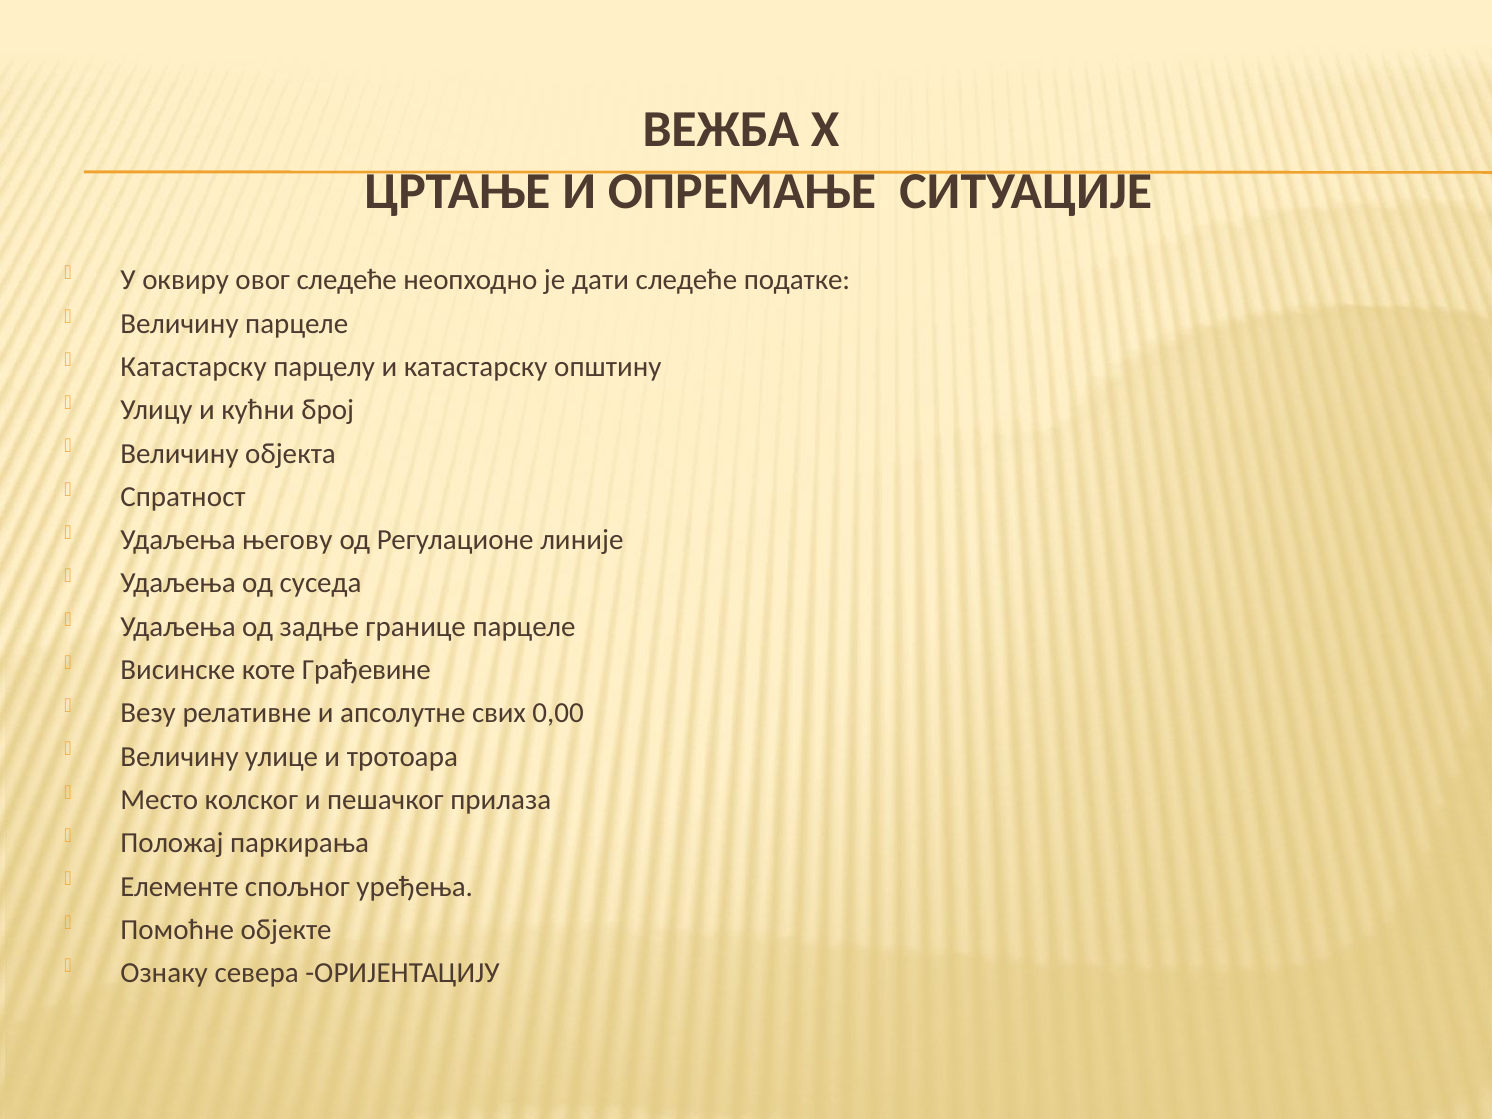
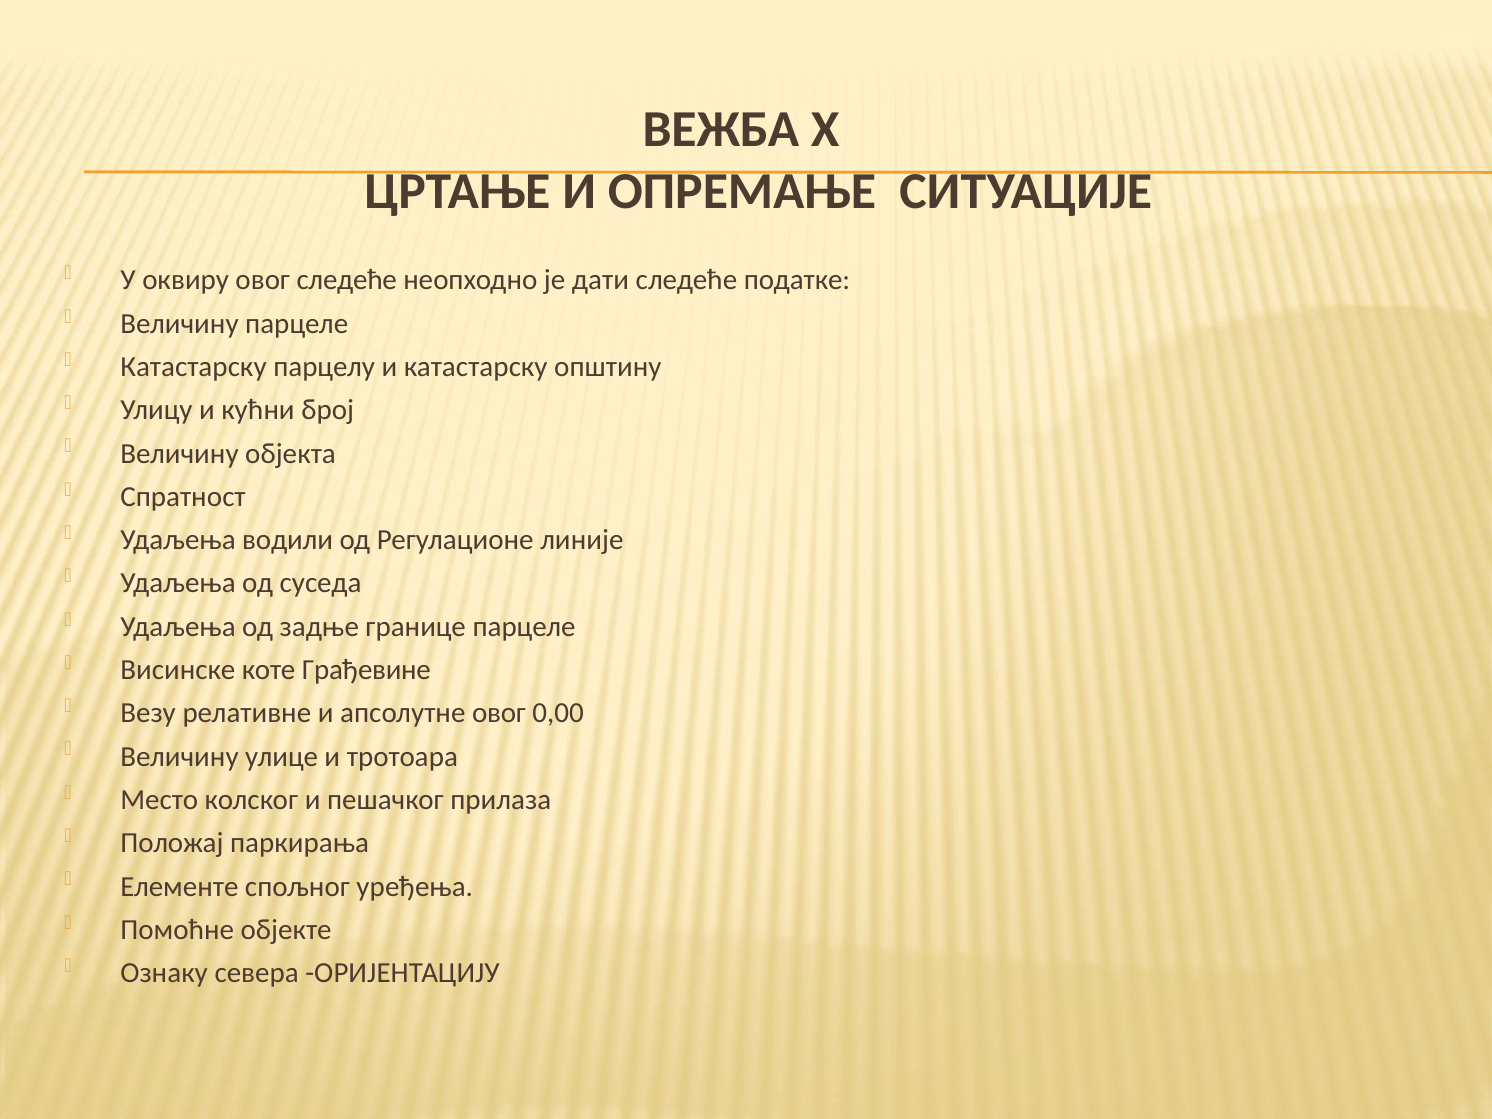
његову: његову -> водили
апсолутне свих: свих -> овог
